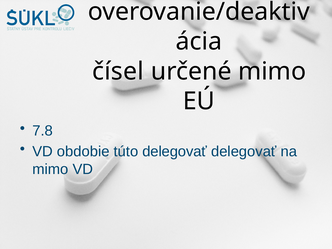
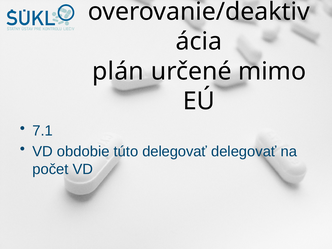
čísel: čísel -> plán
7.8: 7.8 -> 7.1
mimo at (50, 169): mimo -> počet
